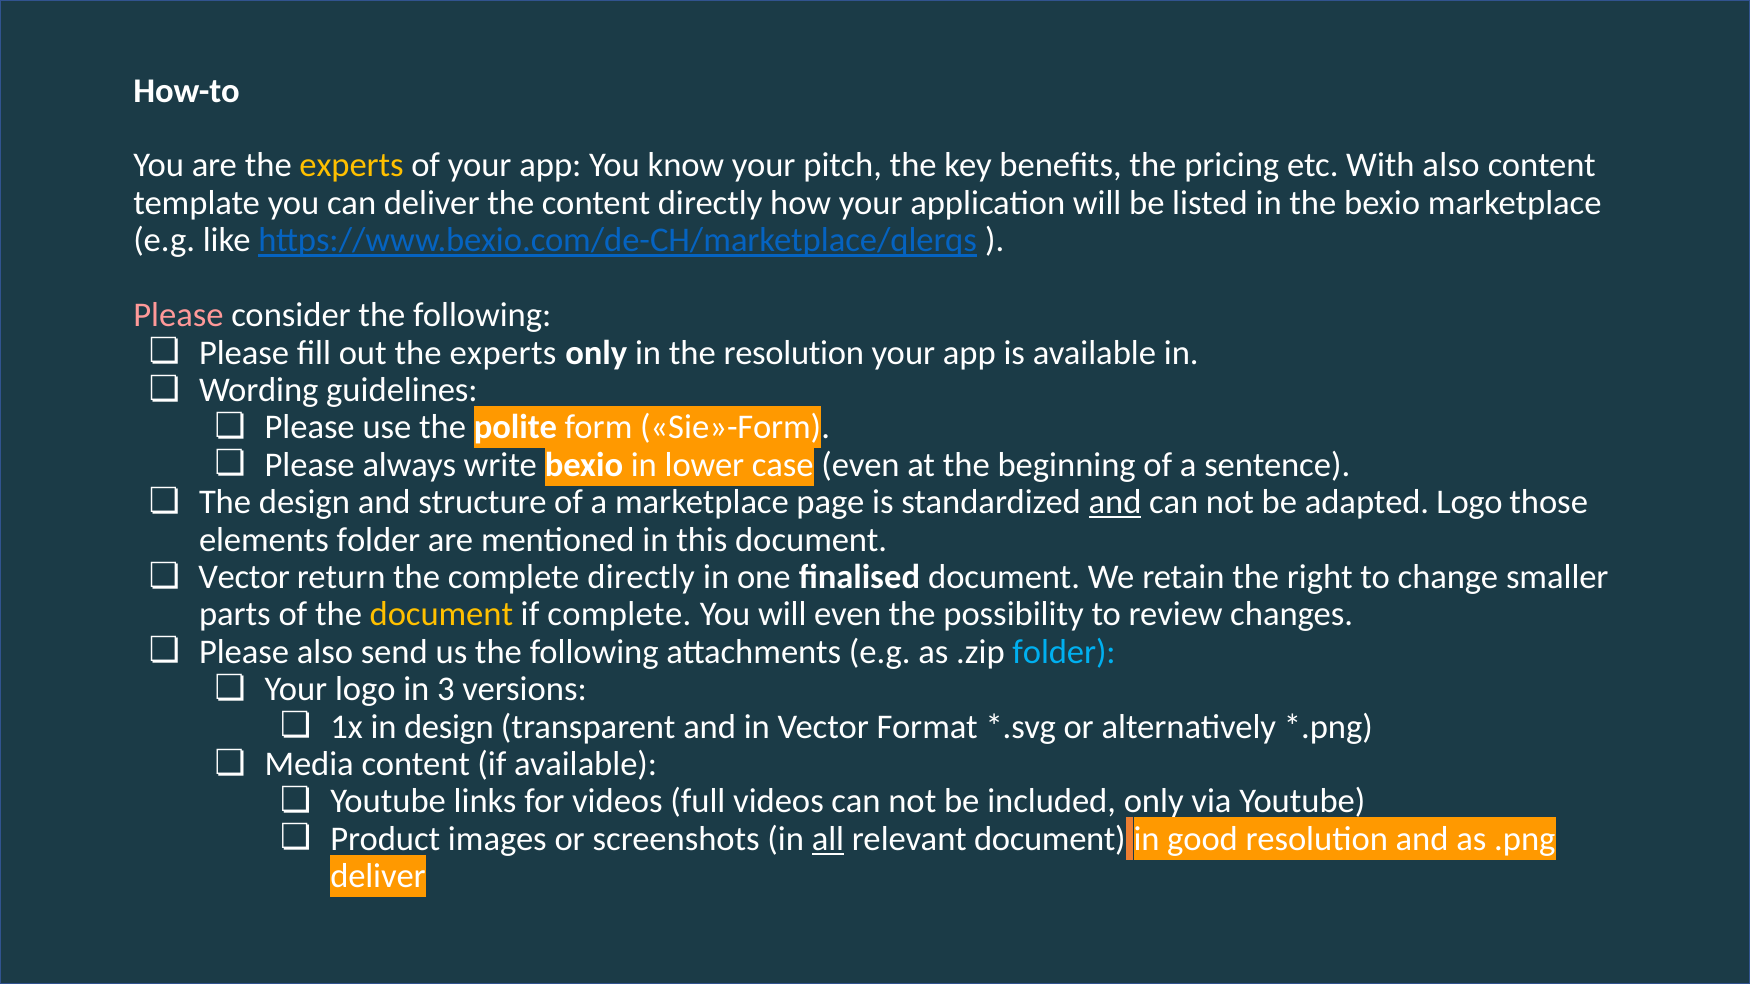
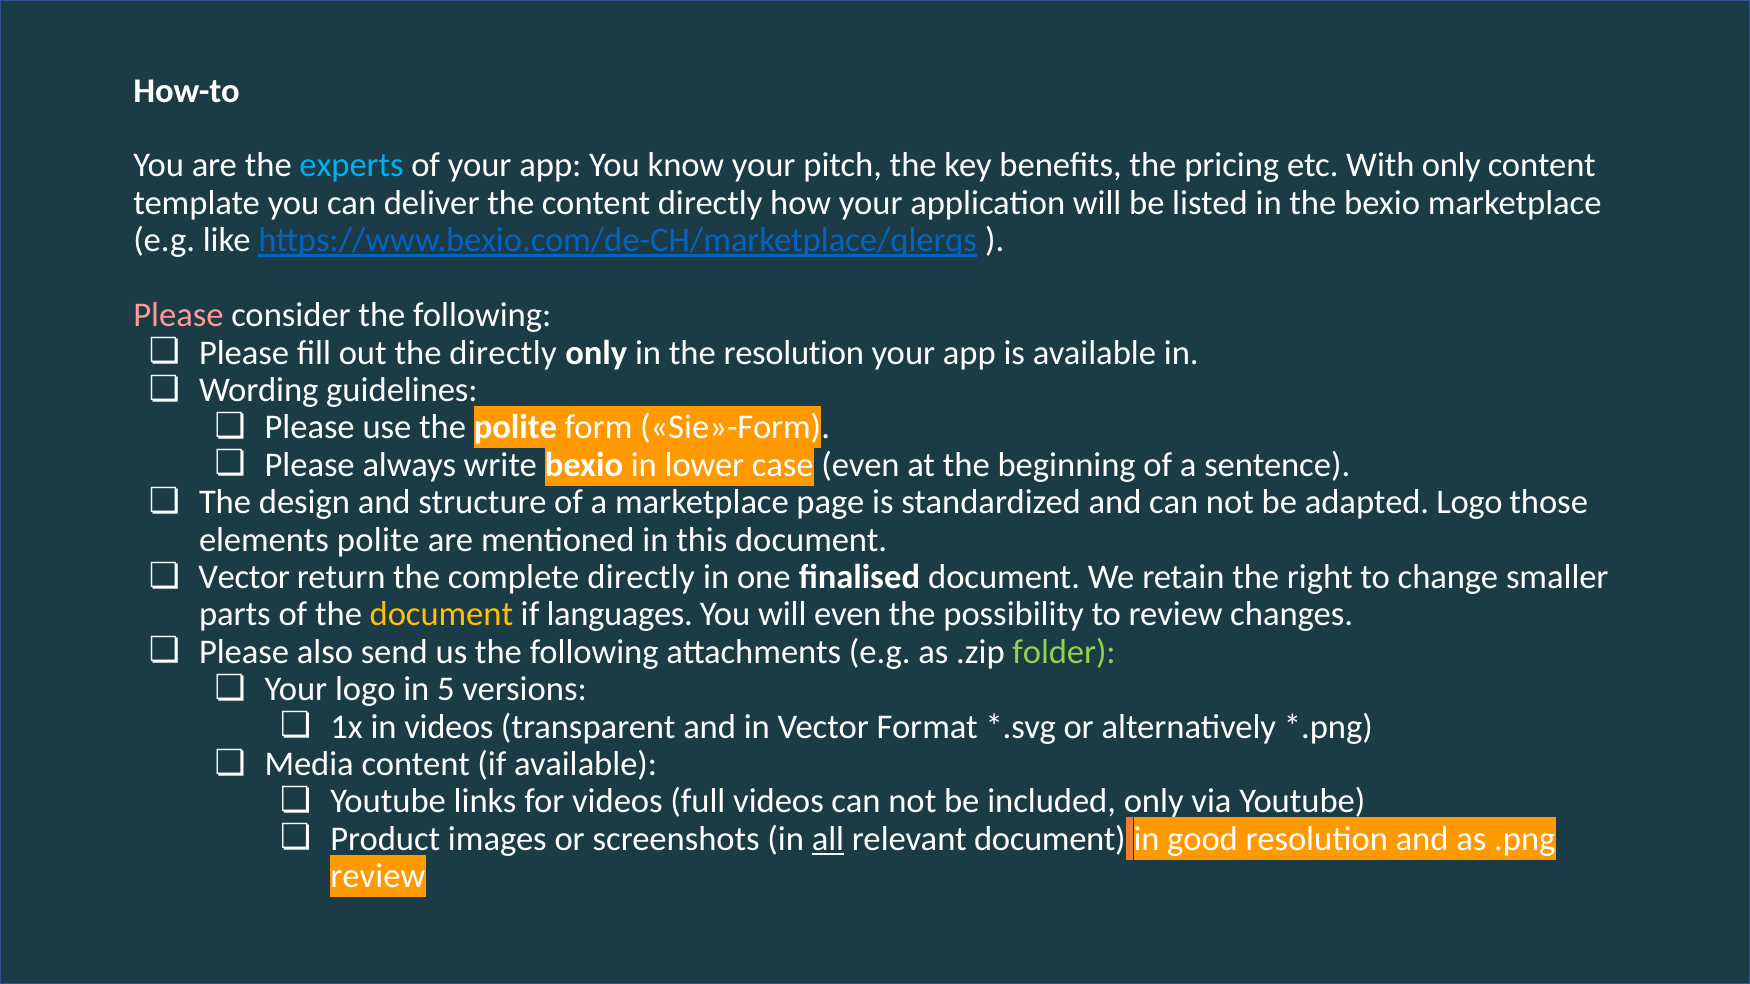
experts at (351, 165) colour: yellow -> light blue
With also: also -> only
out the experts: experts -> directly
and at (1115, 502) underline: present -> none
elements folder: folder -> polite
if complete: complete -> languages
folder at (1064, 652) colour: light blue -> light green
3: 3 -> 5
in design: design -> videos
deliver at (378, 877): deliver -> review
